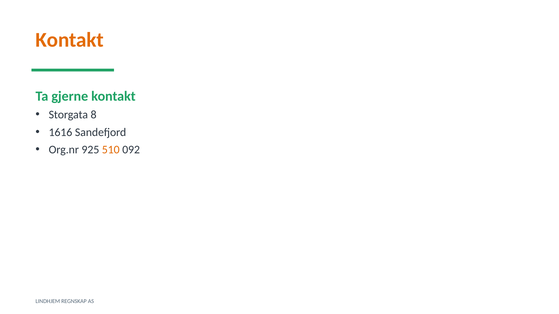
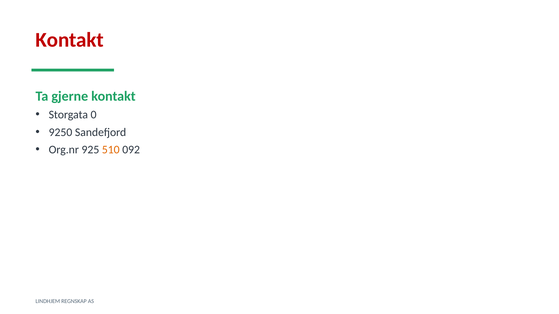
Kontakt at (70, 40) colour: orange -> red
8: 8 -> 0
1616: 1616 -> 9250
